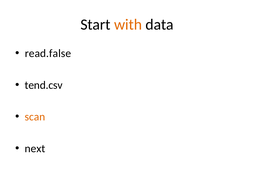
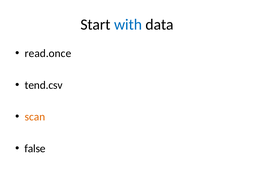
with colour: orange -> blue
read.false: read.false -> read.once
next: next -> false
